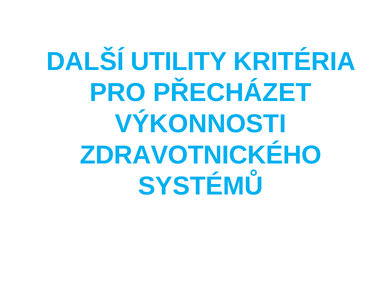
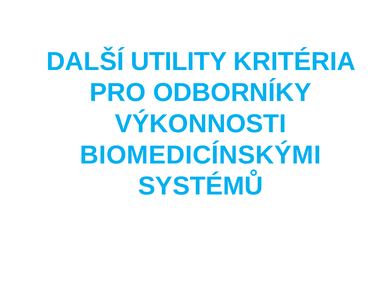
PŘECHÁZET: PŘECHÁZET -> ODBORNÍKY
ZDRAVOTNICKÉHO: ZDRAVOTNICKÉHO -> BIOMEDICÍNSKÝMI
